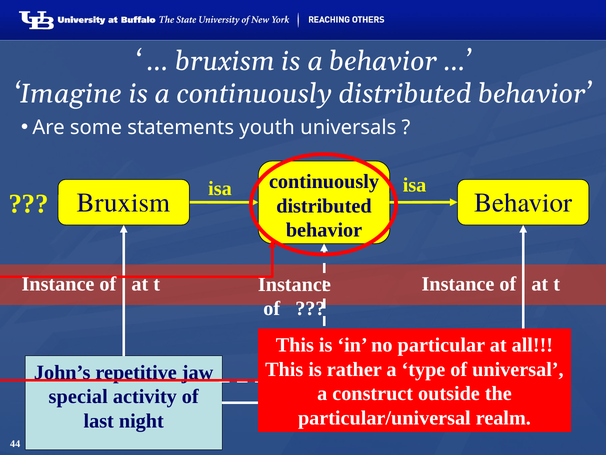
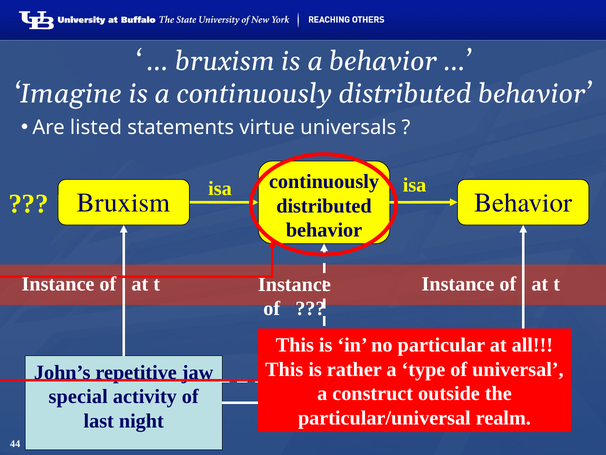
some: some -> listed
youth: youth -> virtue
